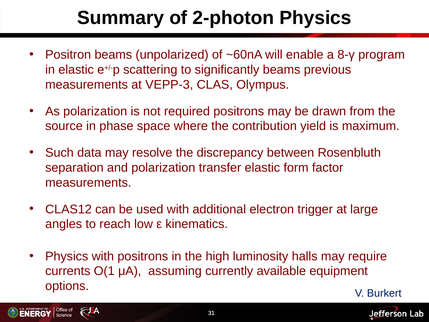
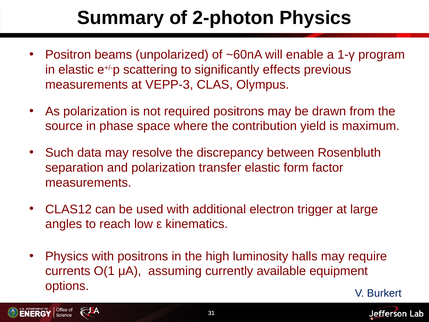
8-γ: 8-γ -> 1-γ
significantly beams: beams -> effects
